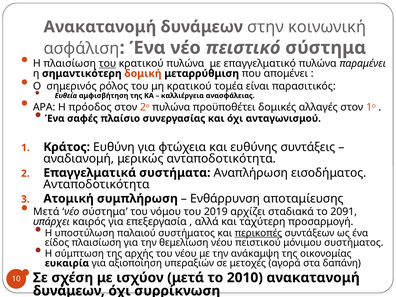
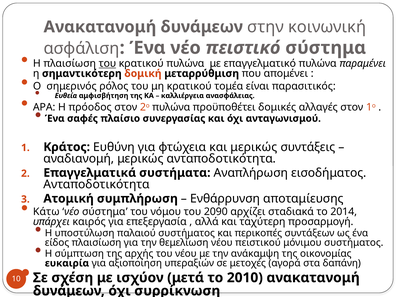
και ευθύνης: ευθύνης -> μερικώς
Μετά at (46, 212): Μετά -> Κάτω
2019: 2019 -> 2090
2091: 2091 -> 2014
περικοπές underline: present -> none
